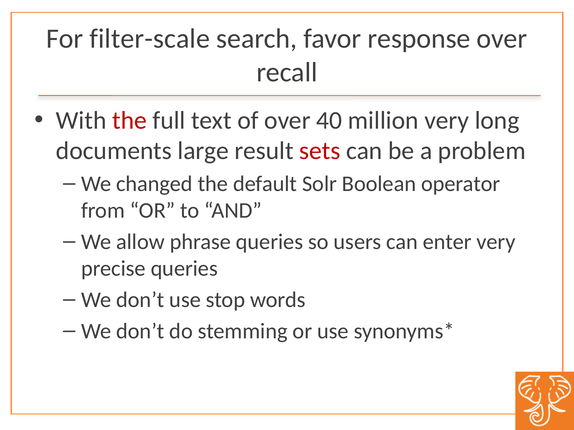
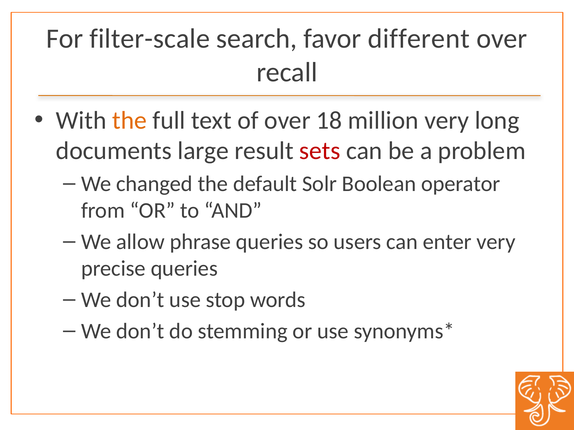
response: response -> different
the at (130, 120) colour: red -> orange
40: 40 -> 18
